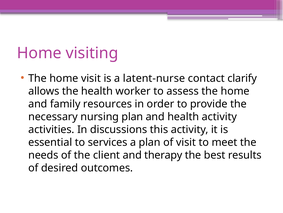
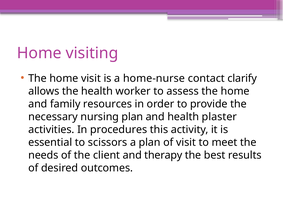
latent-nurse: latent-nurse -> home-nurse
health activity: activity -> plaster
discussions: discussions -> procedures
services: services -> scissors
